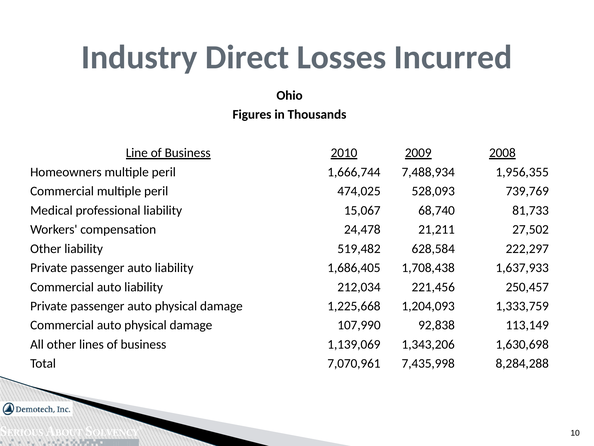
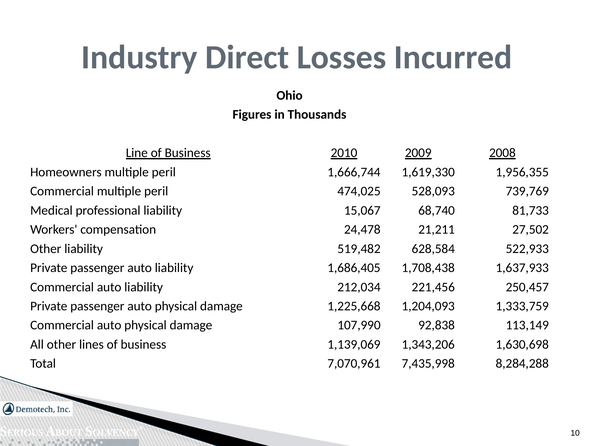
7,488,934: 7,488,934 -> 1,619,330
222,297: 222,297 -> 522,933
